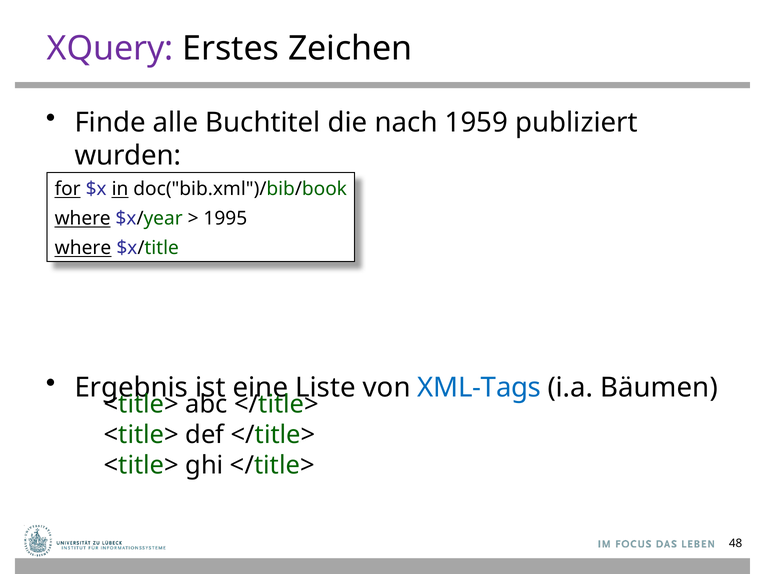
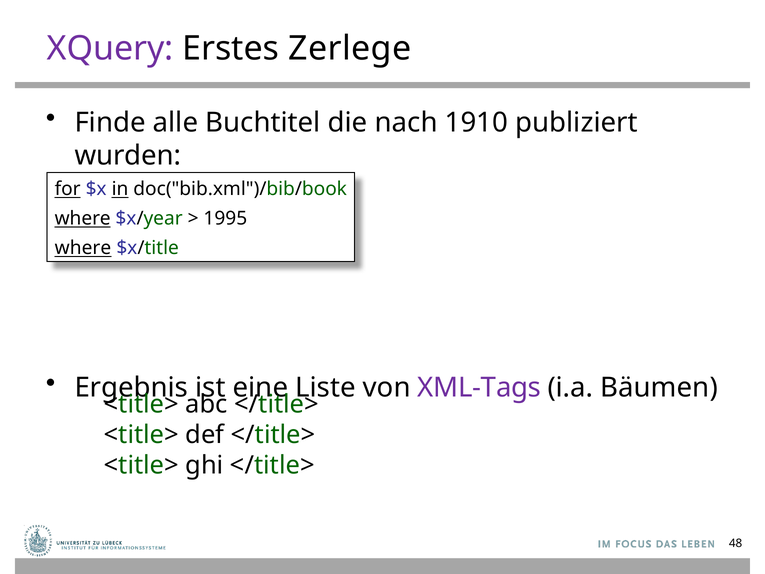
Zeichen: Zeichen -> Zerlege
1959: 1959 -> 1910
XML-Tags colour: blue -> purple
